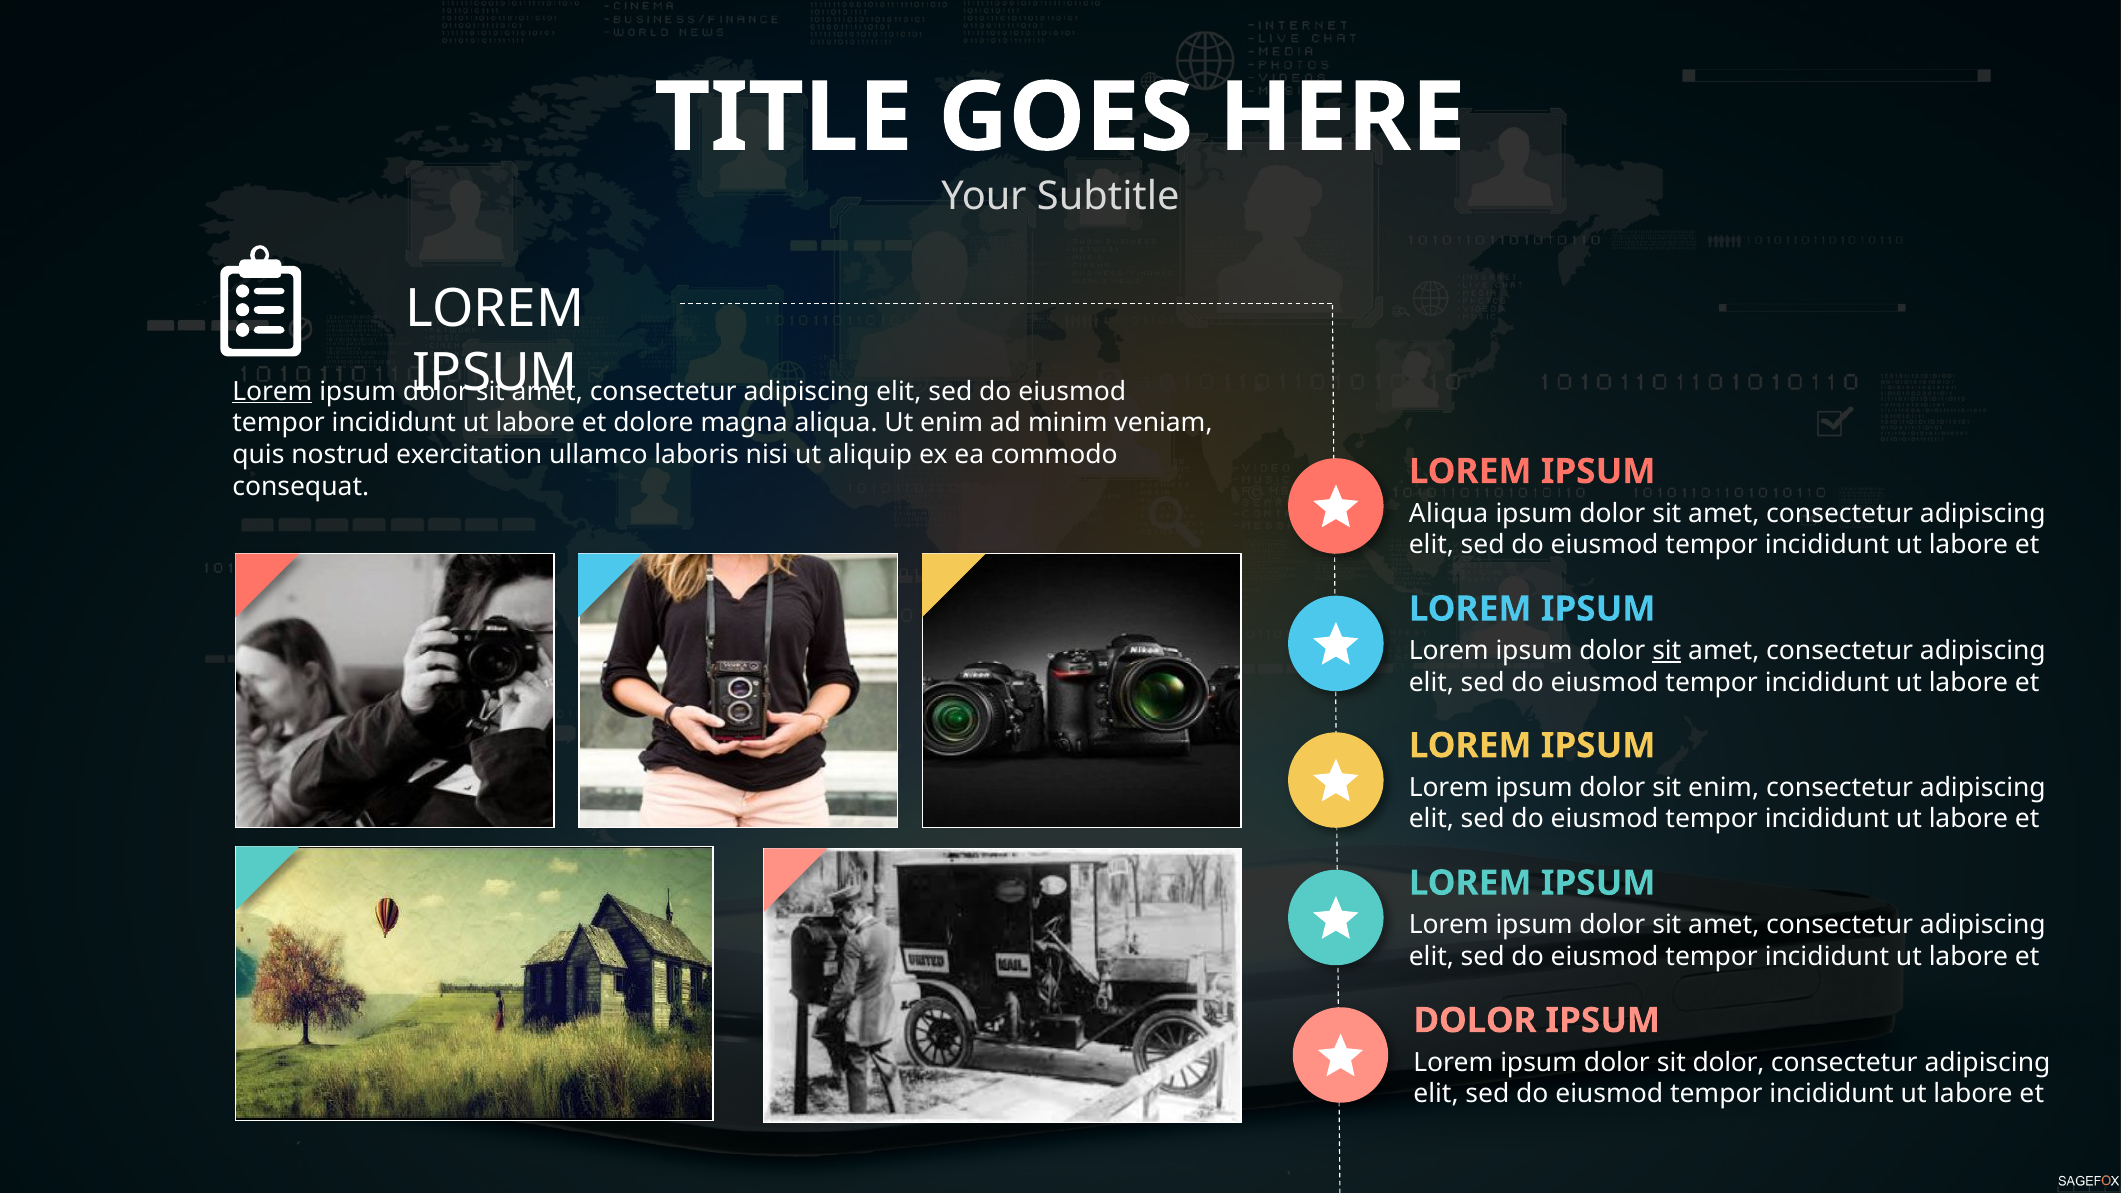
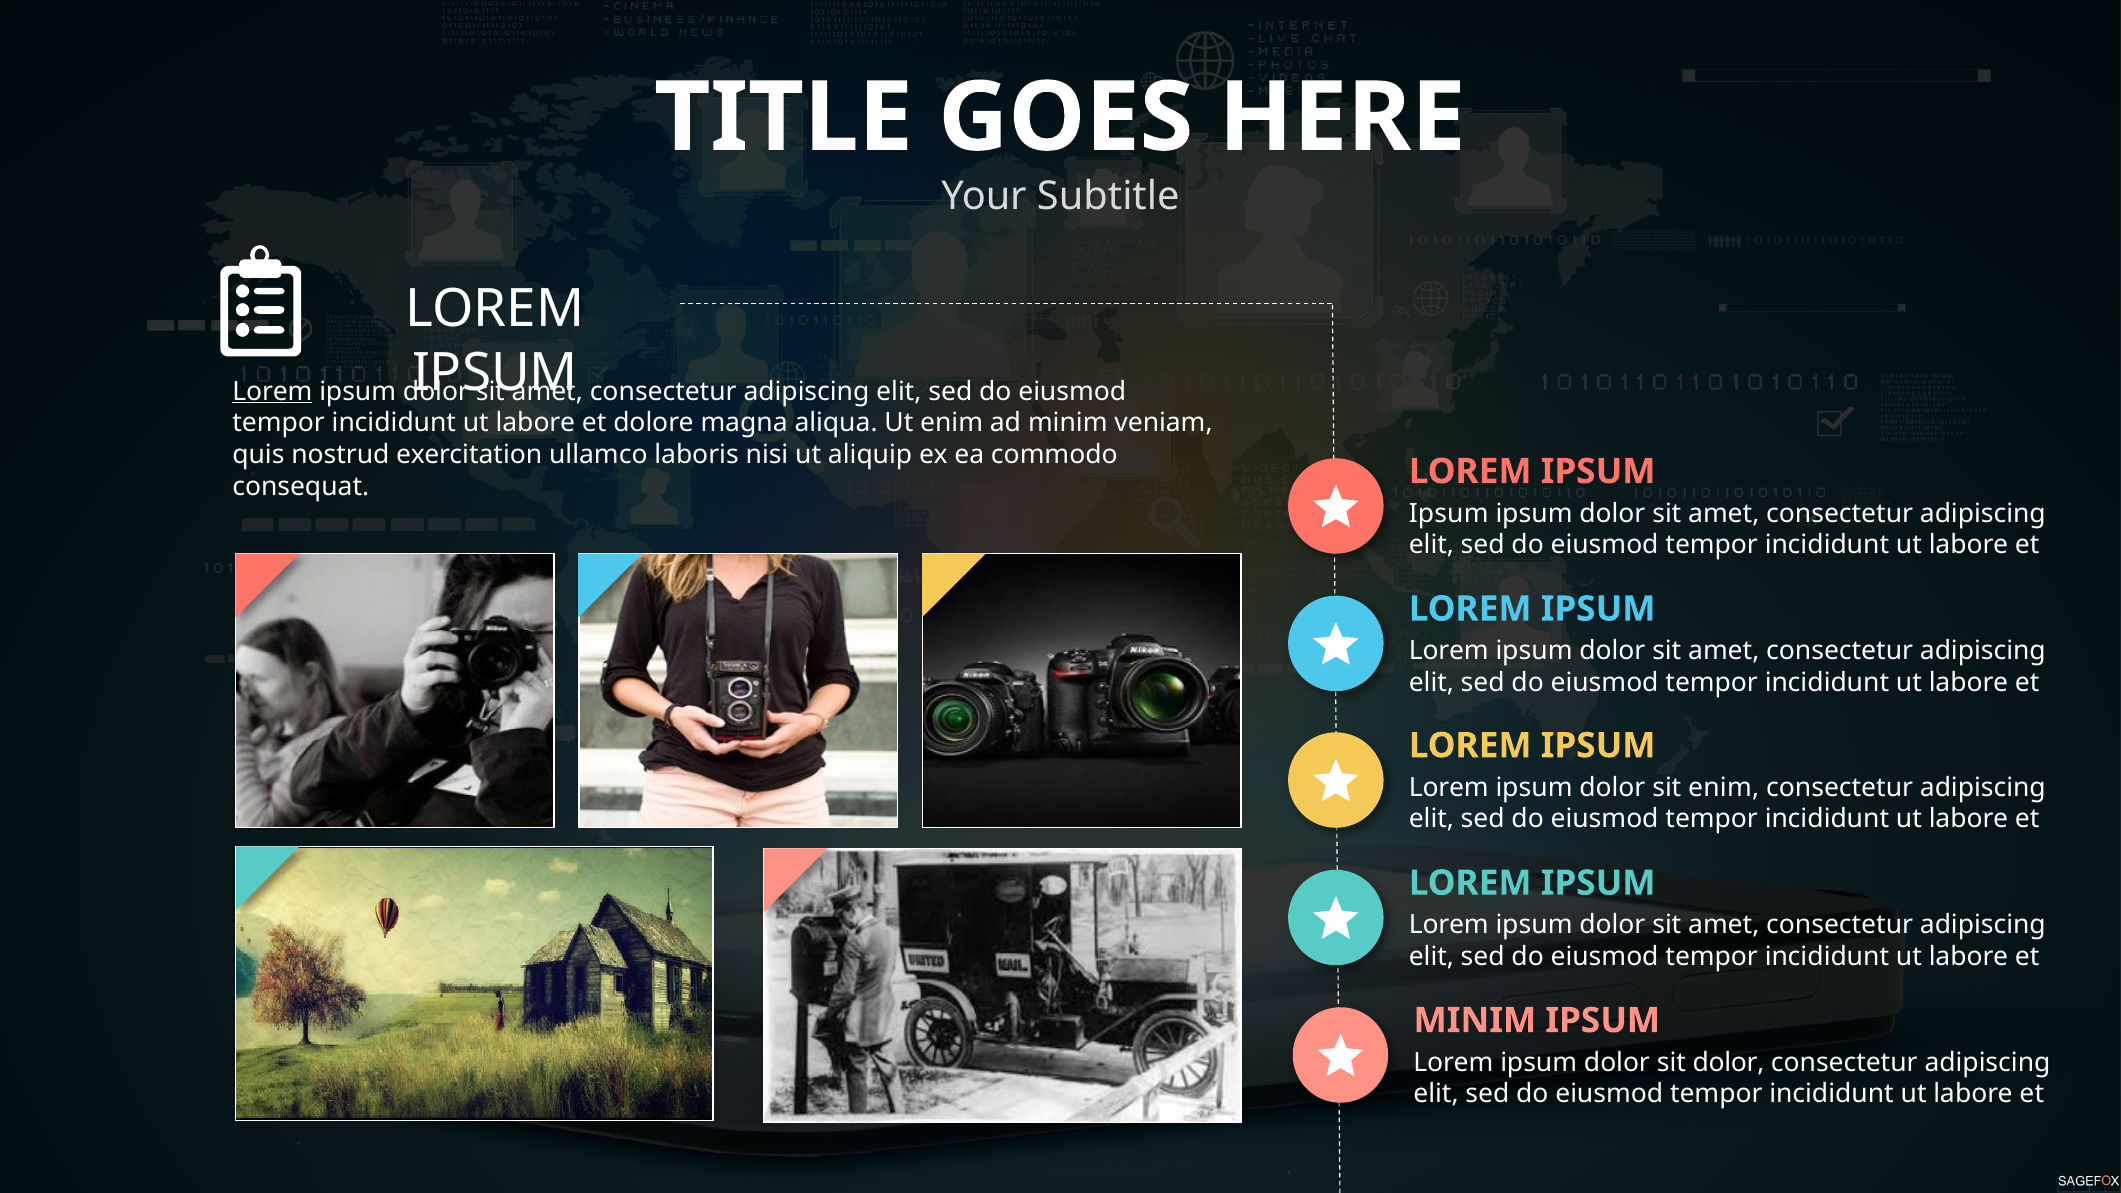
Aliqua at (1449, 513): Aliqua -> Ipsum
sit at (1667, 651) underline: present -> none
DOLOR at (1475, 1021): DOLOR -> MINIM
